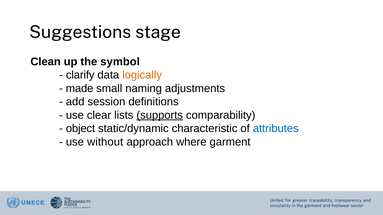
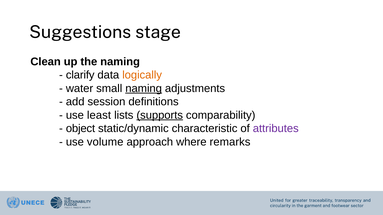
the symbol: symbol -> naming
made: made -> water
naming at (144, 89) underline: none -> present
clear: clear -> least
attributes colour: blue -> purple
without: without -> volume
where garment: garment -> remarks
